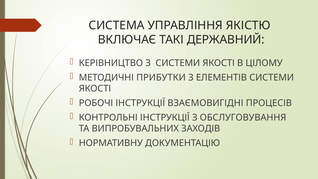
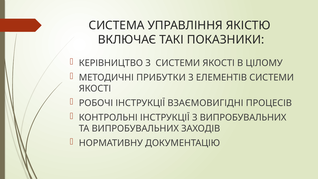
ДЕРЖАВНИЙ: ДЕРЖАВНИЙ -> ПОКАЗНИКИ
З ОБСЛУГОВУВАННЯ: ОБСЛУГОВУВАННЯ -> ВИПРОБУВАЛЬНИХ
